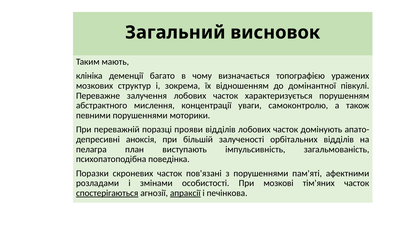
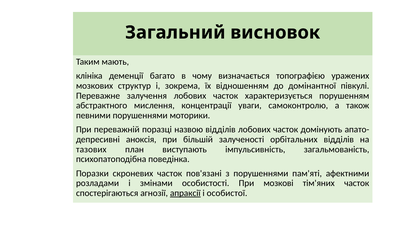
прояви: прояви -> назвою
пелагра: пелагра -> тазових
спостерігаються underline: present -> none
печінкова: печінкова -> особистої
